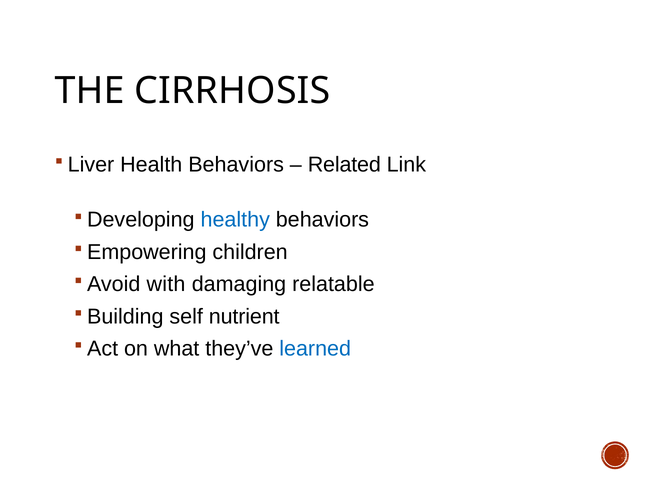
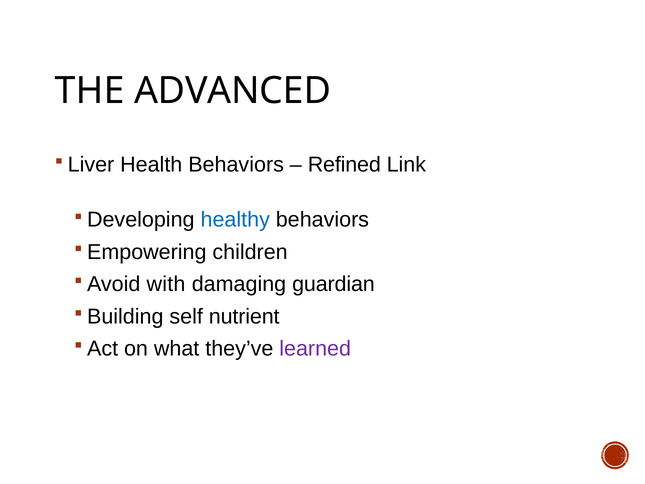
CIRRHOSIS: CIRRHOSIS -> ADVANCED
Related: Related -> Refined
relatable: relatable -> guardian
learned colour: blue -> purple
